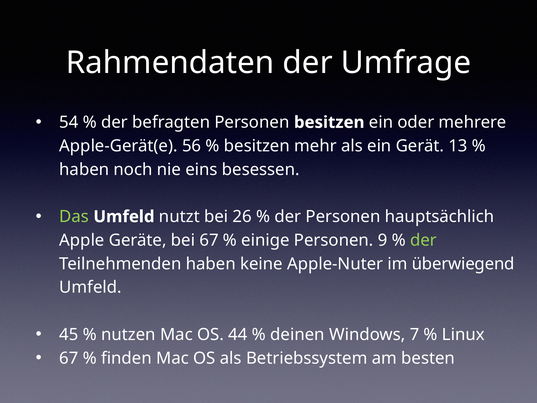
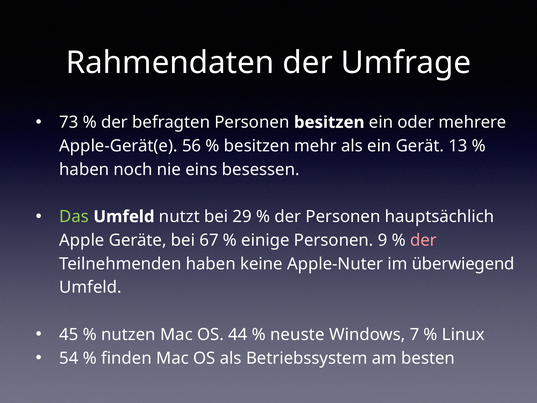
54: 54 -> 73
26: 26 -> 29
der at (423, 240) colour: light green -> pink
deinen: deinen -> neuste
67 at (69, 358): 67 -> 54
